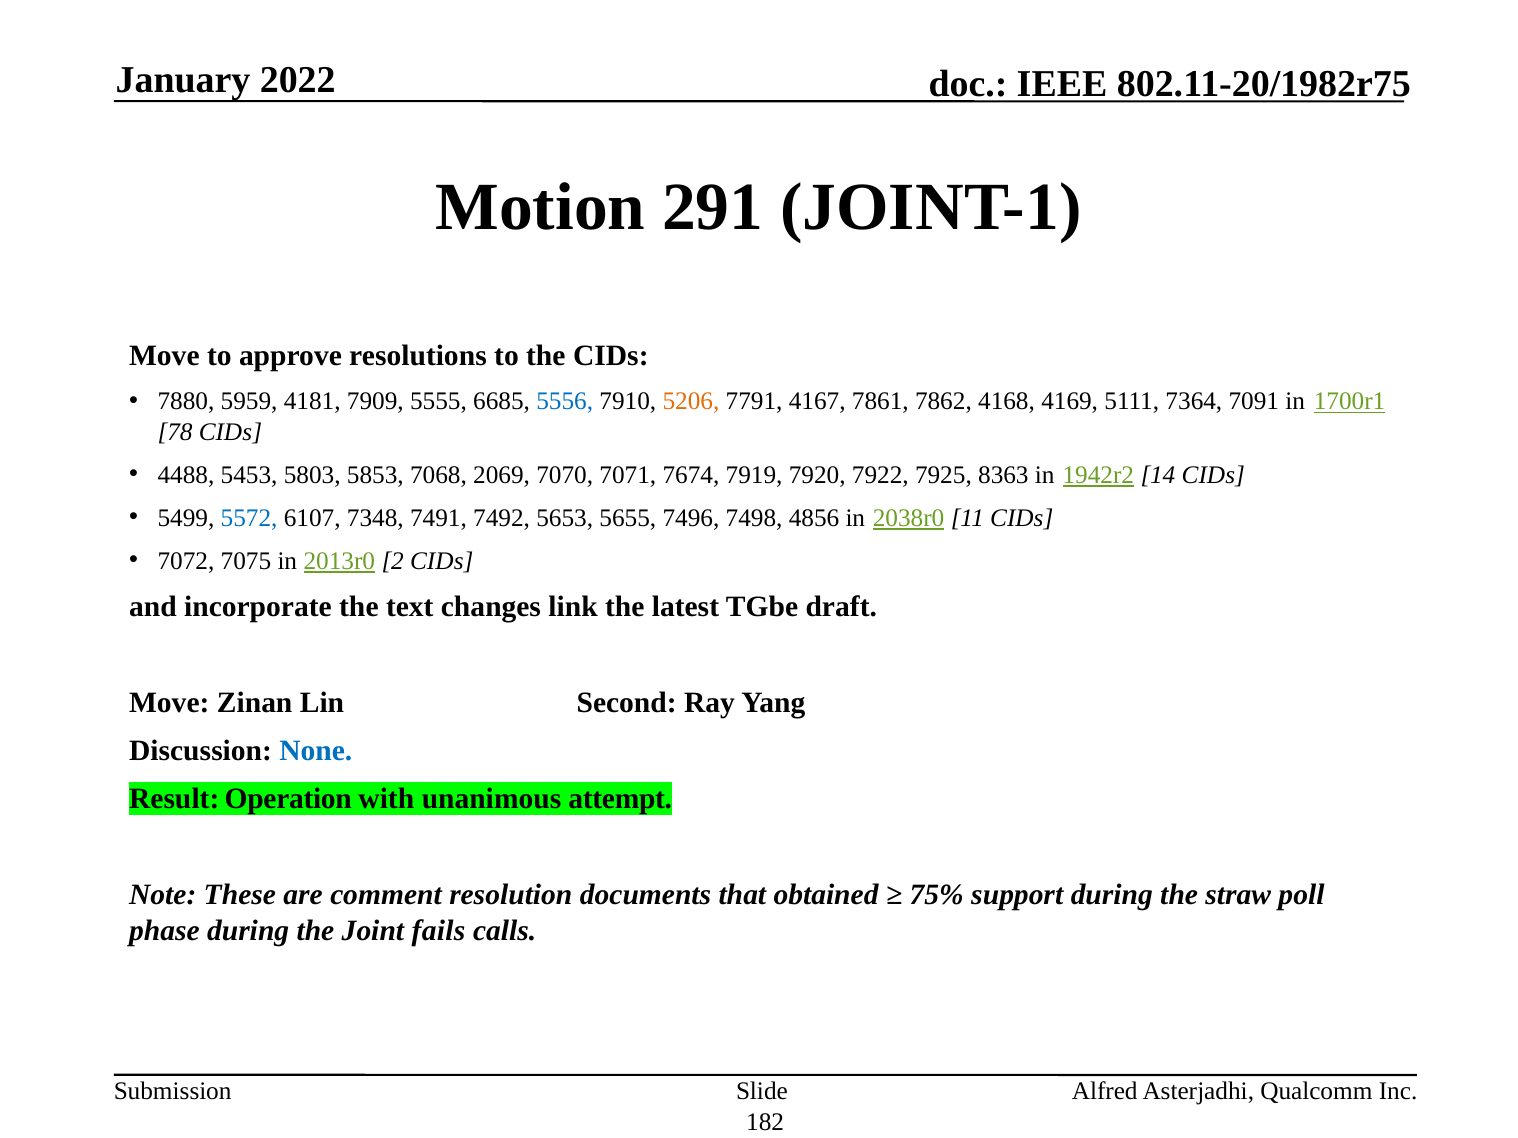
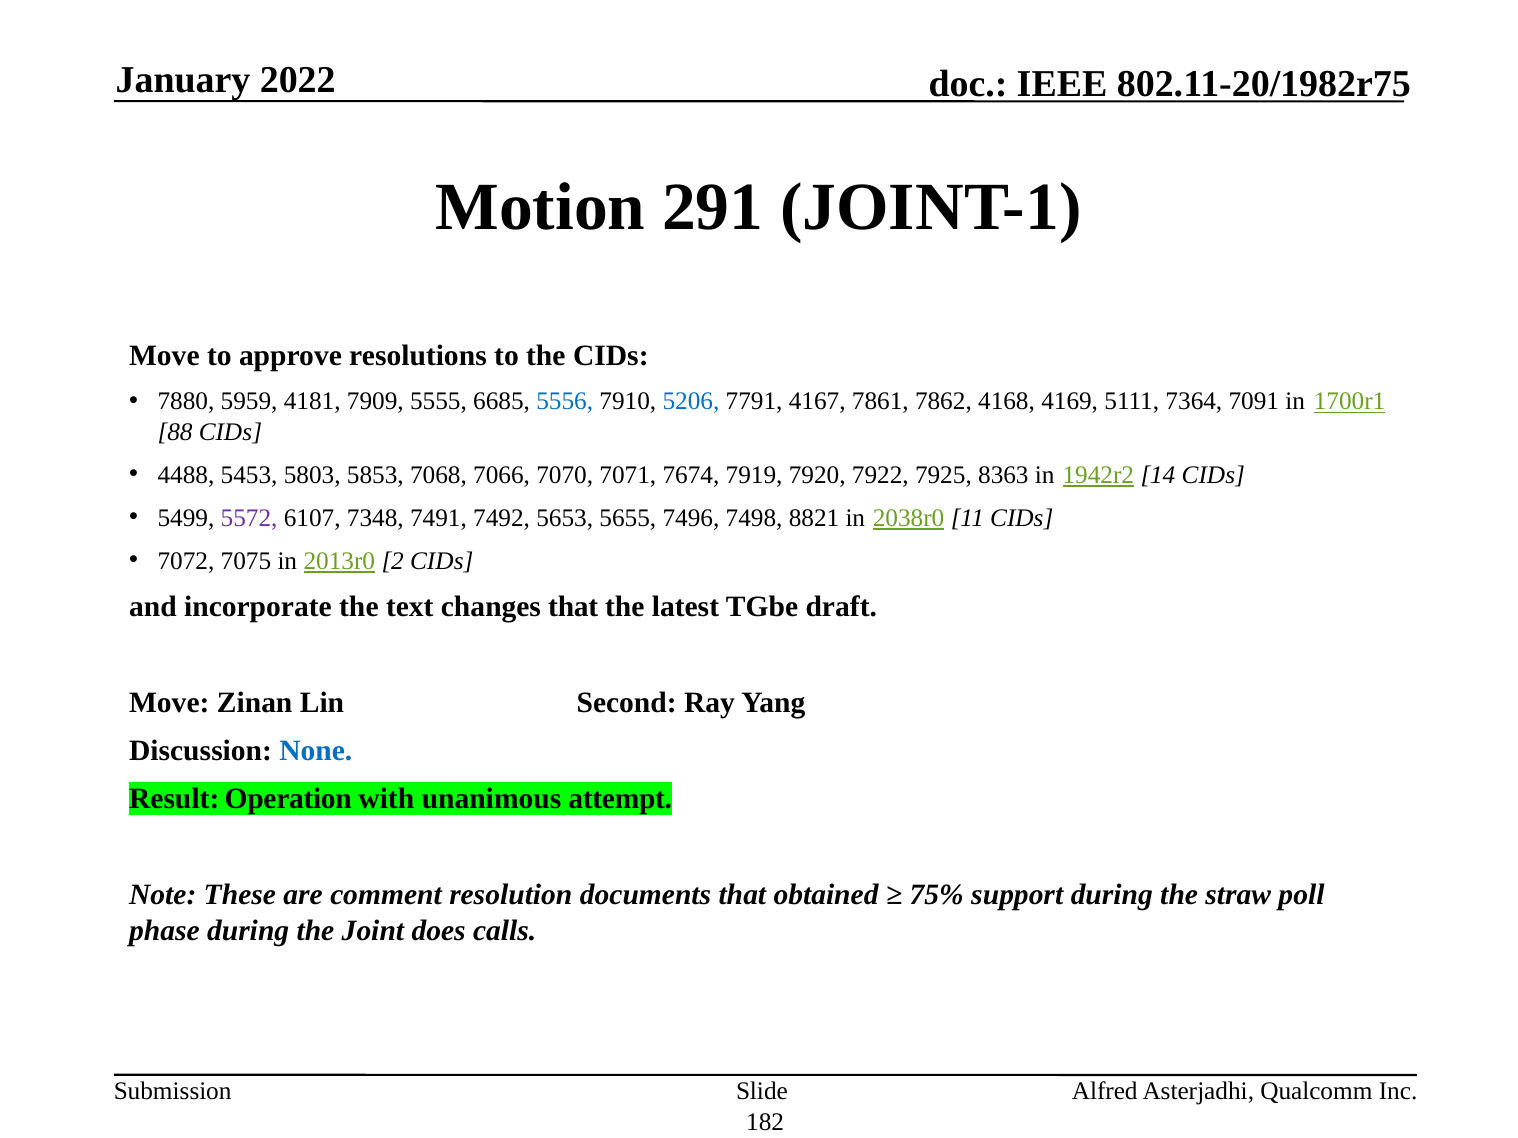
5206 colour: orange -> blue
78: 78 -> 88
2069: 2069 -> 7066
5572 colour: blue -> purple
4856: 4856 -> 8821
changes link: link -> that
fails: fails -> does
